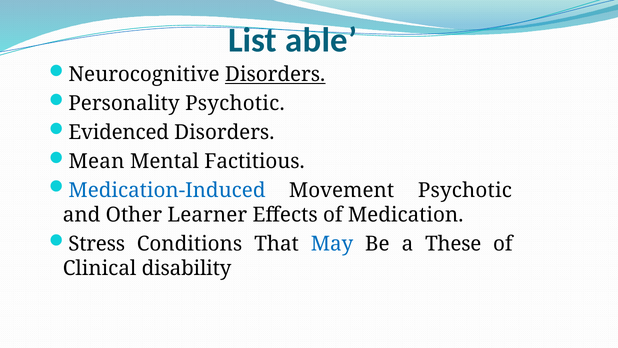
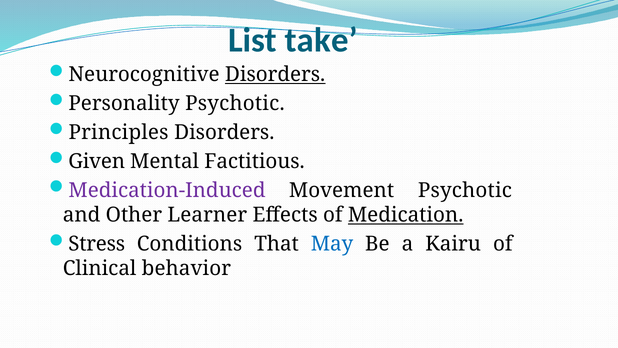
able: able -> take
Evidenced: Evidenced -> Principles
Mean: Mean -> Given
Medication-Induced colour: blue -> purple
Medication underline: none -> present
These: These -> Kairu
disability: disability -> behavior
